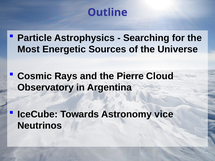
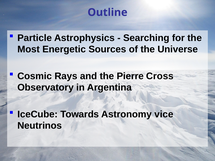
Cloud: Cloud -> Cross
